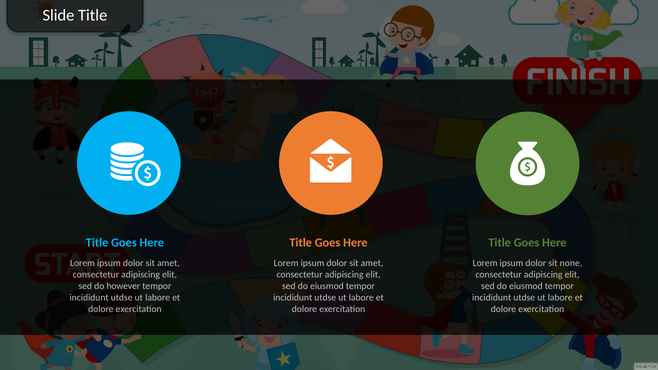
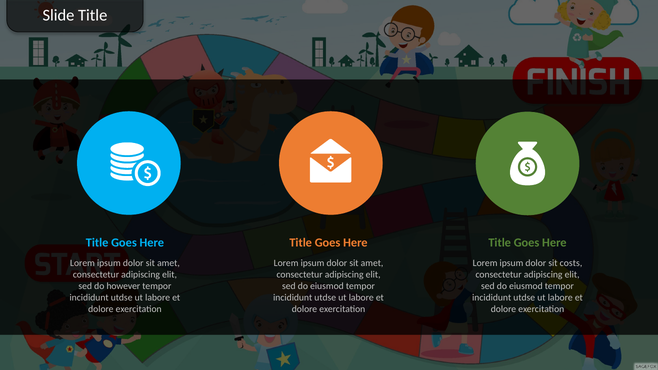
none: none -> costs
